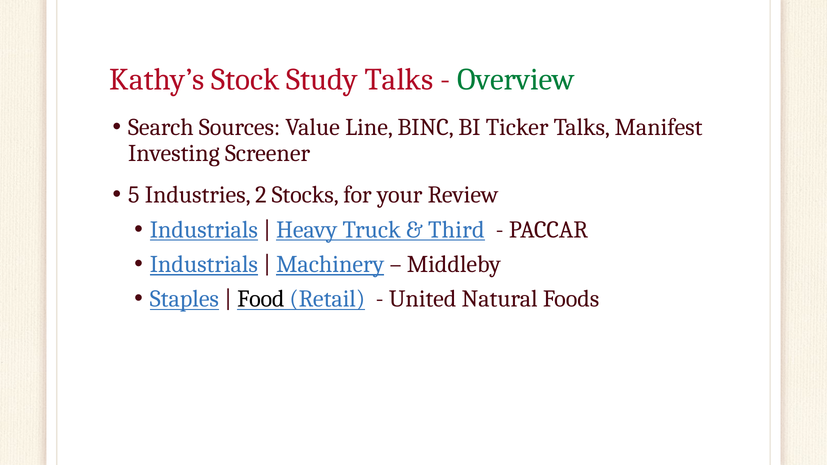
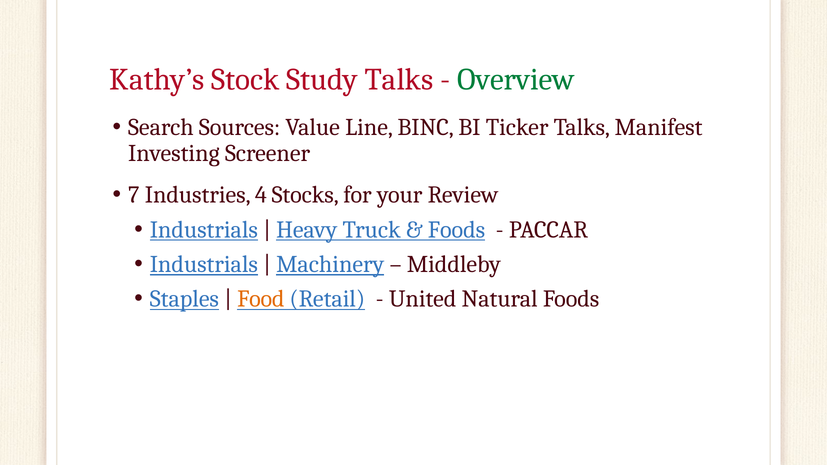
5: 5 -> 7
2: 2 -> 4
Third at (456, 230): Third -> Foods
Food colour: black -> orange
